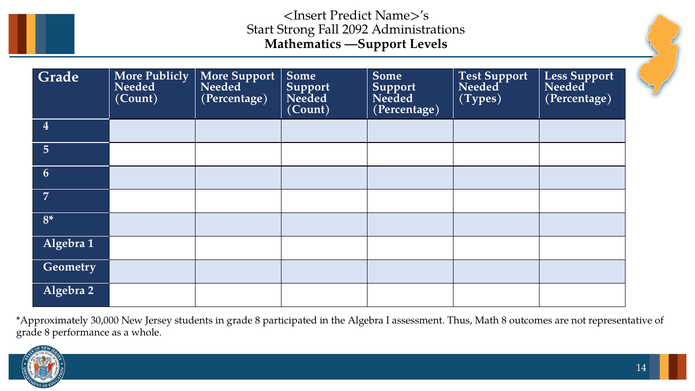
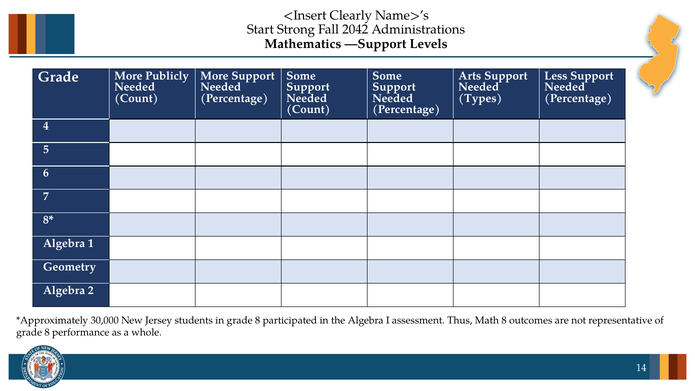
Predict: Predict -> Clearly
2092: 2092 -> 2042
Test: Test -> Arts
